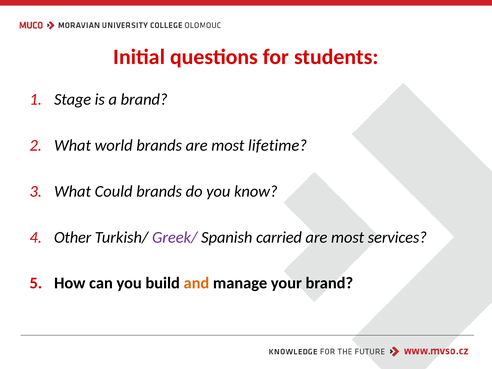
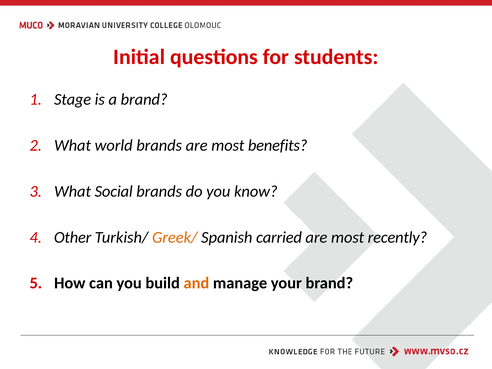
lifetime: lifetime -> benefits
Could: Could -> Social
Greek/ colour: purple -> orange
services: services -> recently
